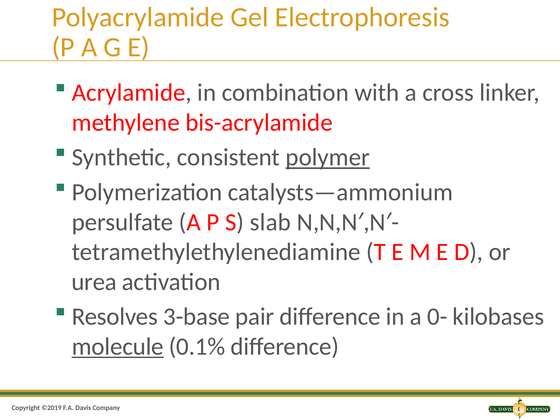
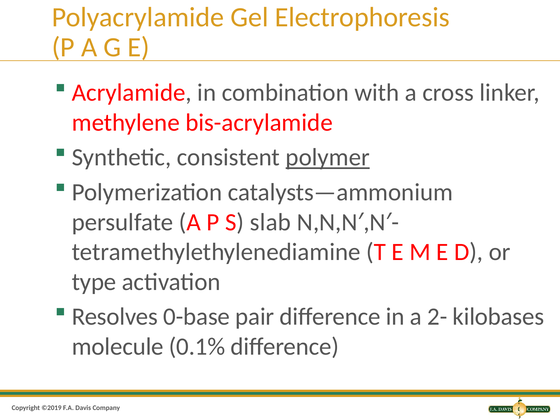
urea: urea -> type
3-base: 3-base -> 0-base
0-: 0- -> 2-
molecule underline: present -> none
